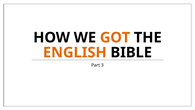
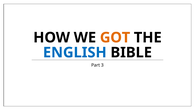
ENGLISH colour: orange -> blue
